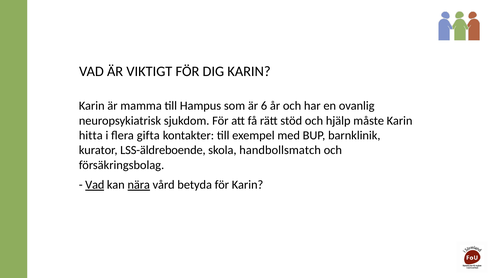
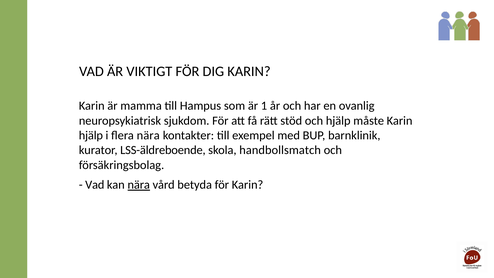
6: 6 -> 1
hitta at (91, 135): hitta -> hjälp
flera gifta: gifta -> nära
Vad at (95, 185) underline: present -> none
